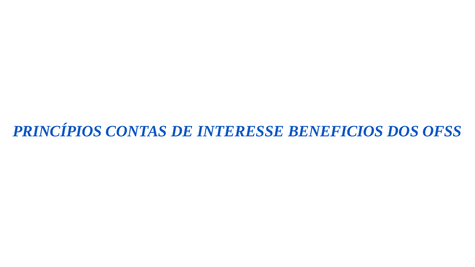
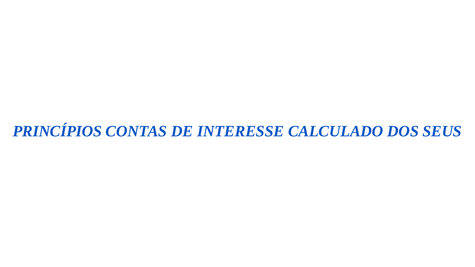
BENEFICIOS: BENEFICIOS -> CALCULADO
OFSS: OFSS -> SEUS
